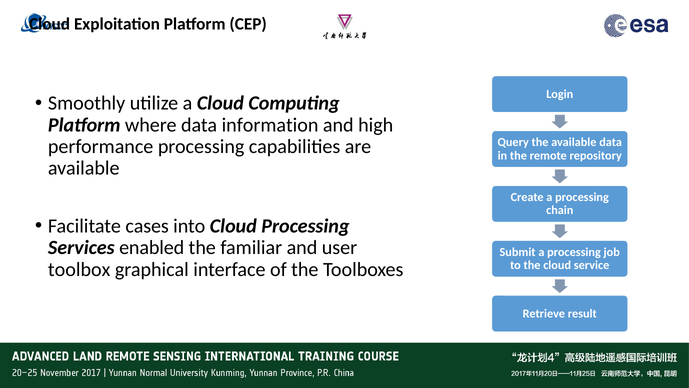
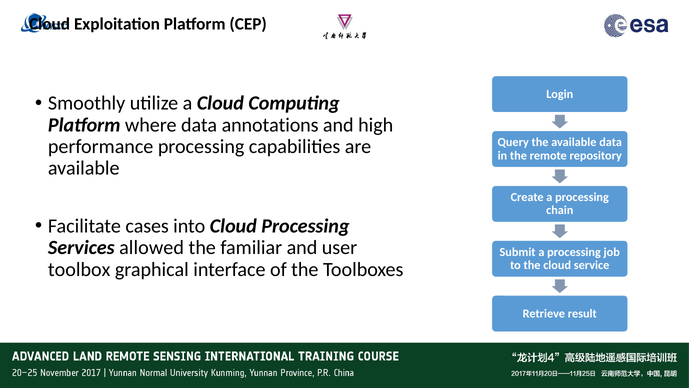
information: information -> annotations
enabled: enabled -> allowed
